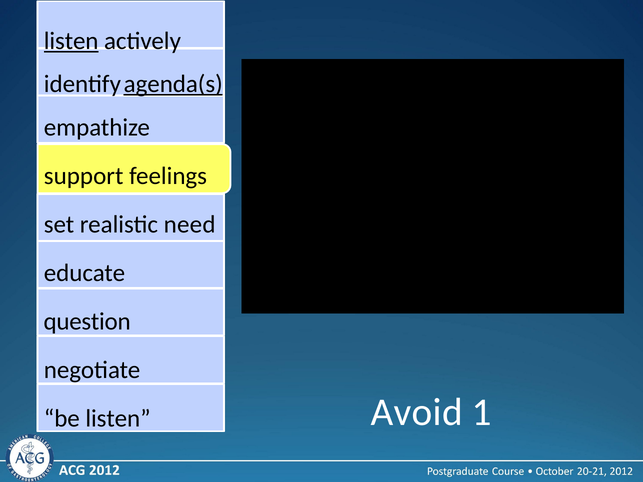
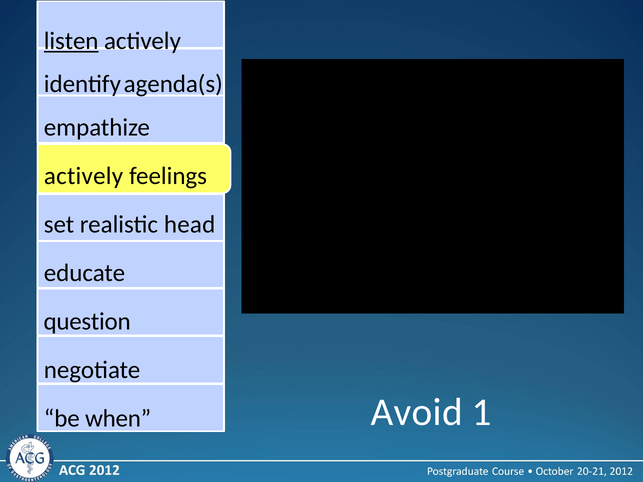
agenda(s underline: present -> none
support at (84, 176): support -> actively
need: need -> head
be listen: listen -> when
